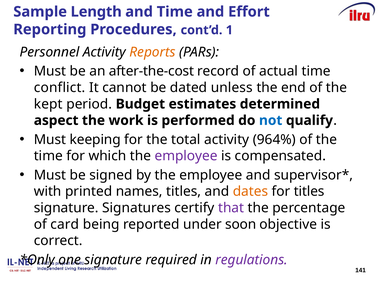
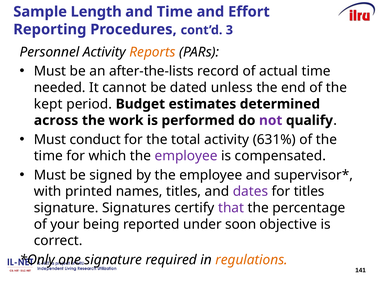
1: 1 -> 3
after-the-cost: after-the-cost -> after-the-lists
conflict: conflict -> needed
aspect: aspect -> across
not colour: blue -> purple
keeping: keeping -> conduct
964%: 964% -> 631%
dates colour: orange -> purple
card: card -> your
regulations colour: purple -> orange
